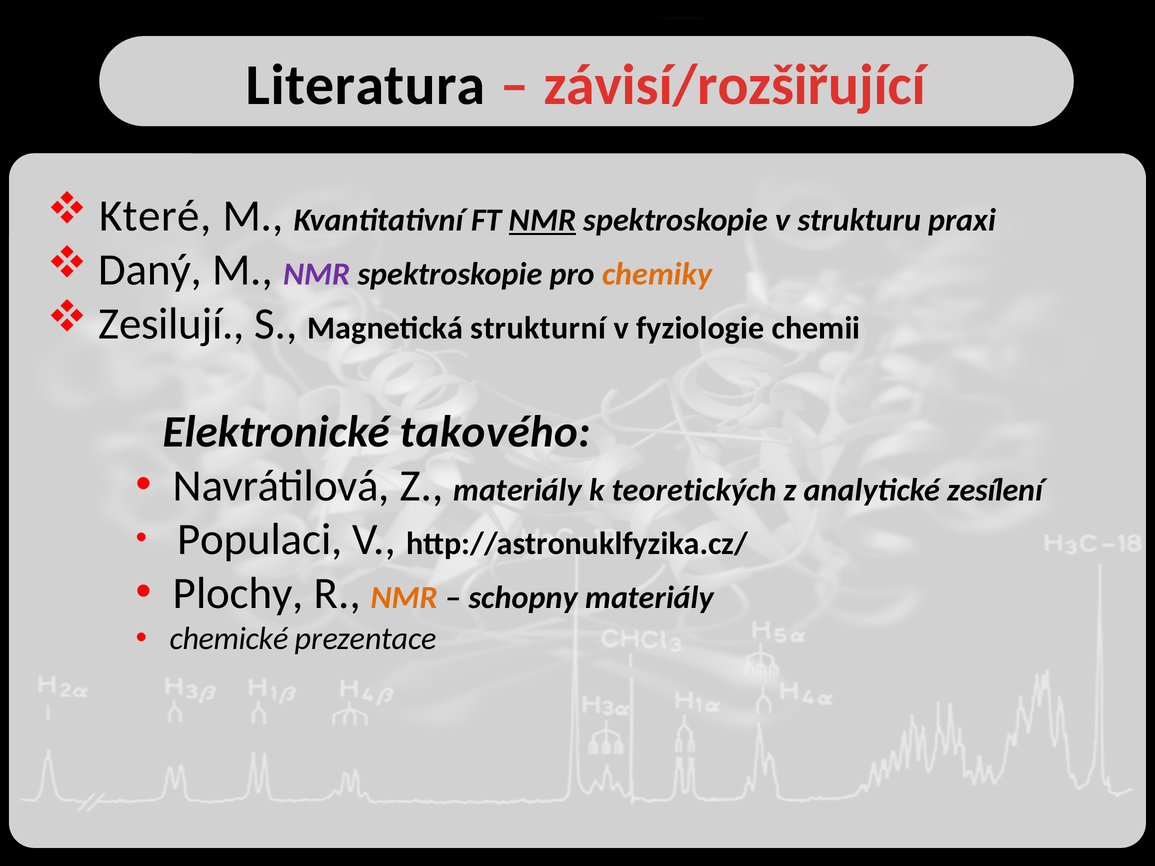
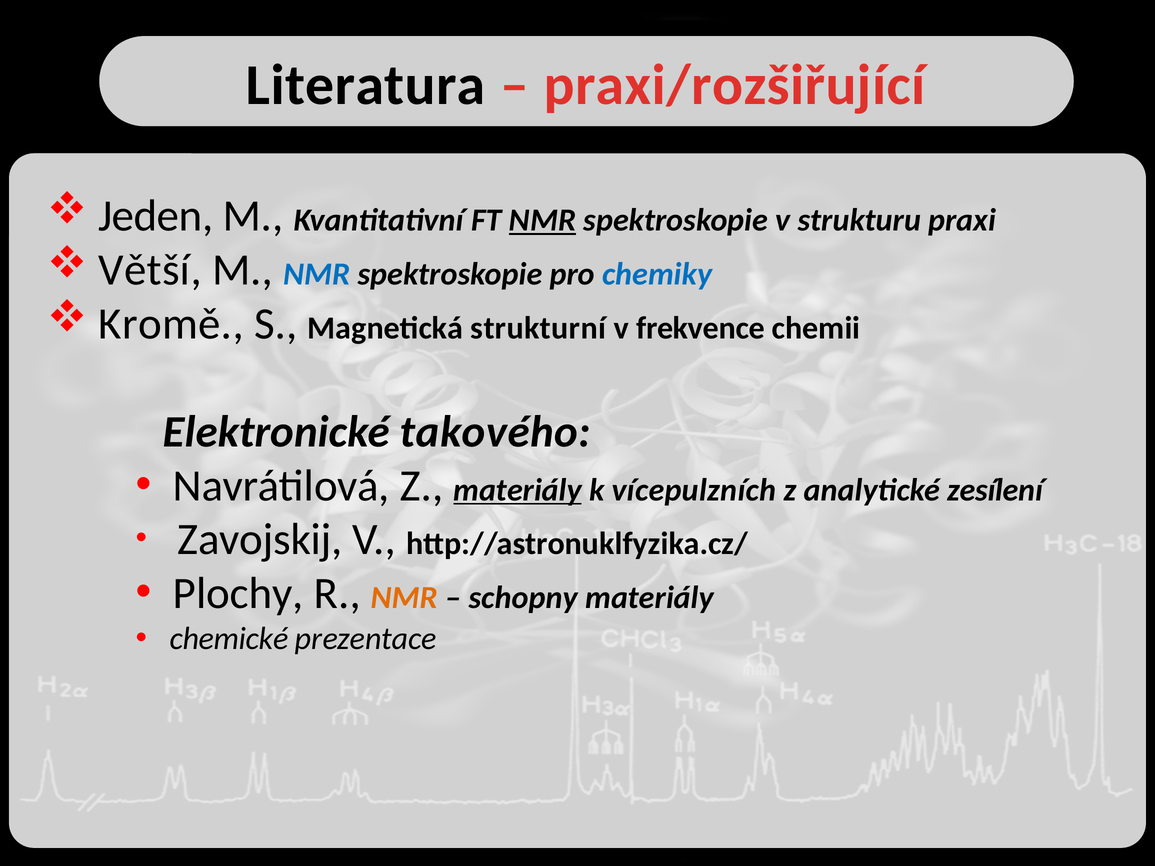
závisí/rozšiřující: závisí/rozšiřující -> praxi/rozšiřující
Které: Které -> Jeden
Daný: Daný -> Větší
NMR at (317, 274) colour: purple -> blue
chemiky colour: orange -> blue
Zesilují: Zesilují -> Kromě
fyziologie: fyziologie -> frekvence
materiály at (517, 490) underline: none -> present
teoretických: teoretických -> vícepulzních
Populaci: Populaci -> Zavojskij
